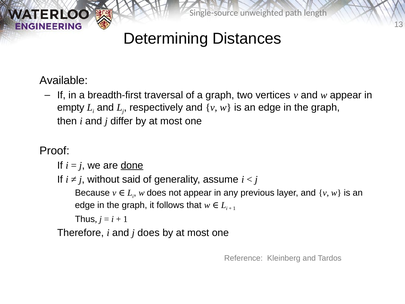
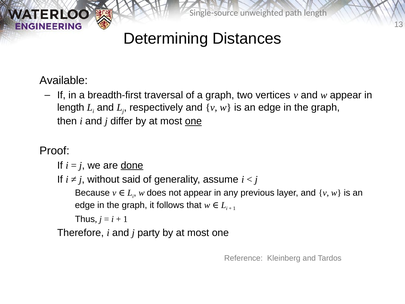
empty at (71, 107): empty -> length
one at (193, 121) underline: none -> present
j does: does -> party
